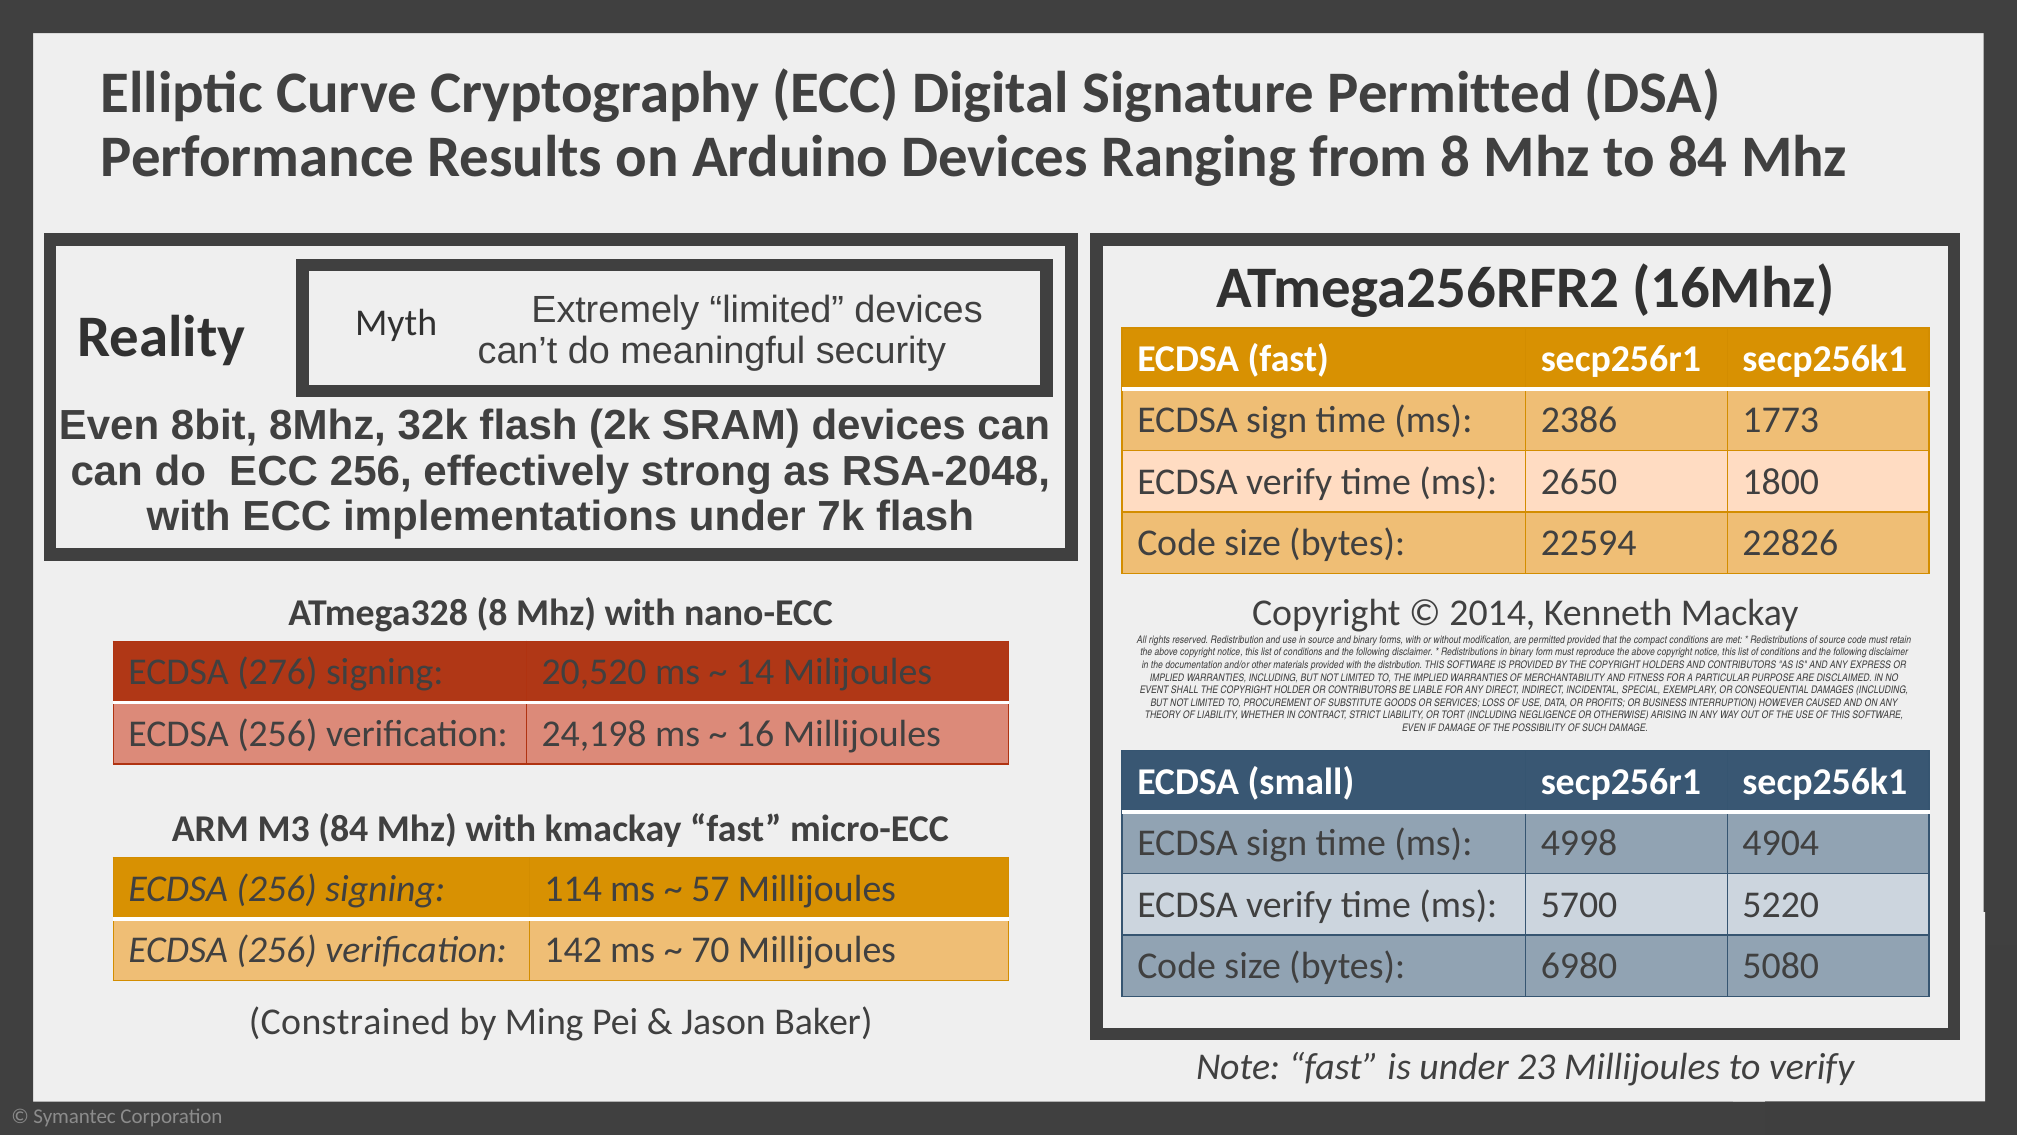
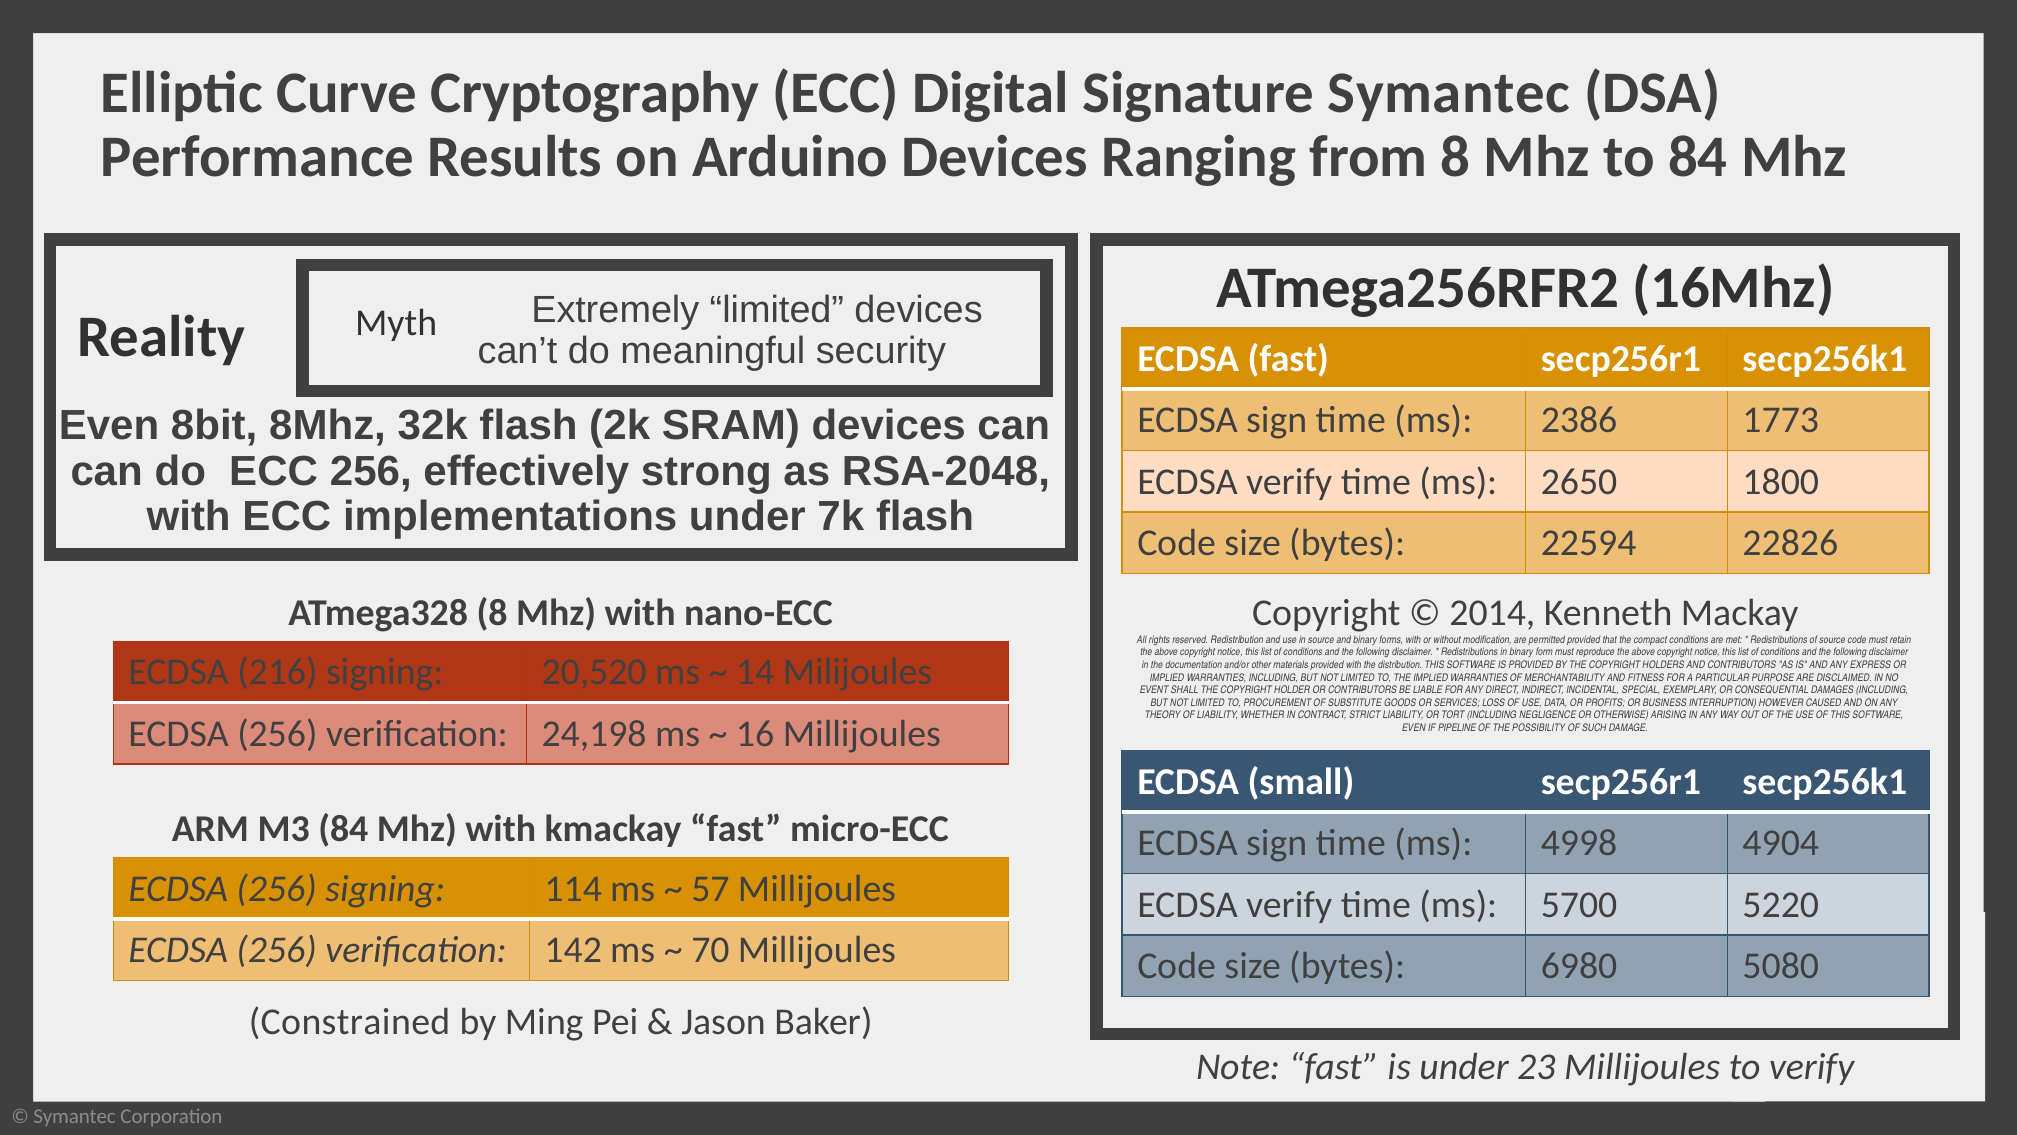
Signature Permitted: Permitted -> Symantec
276: 276 -> 216
IF DAMAGE: DAMAGE -> PIPELINE
